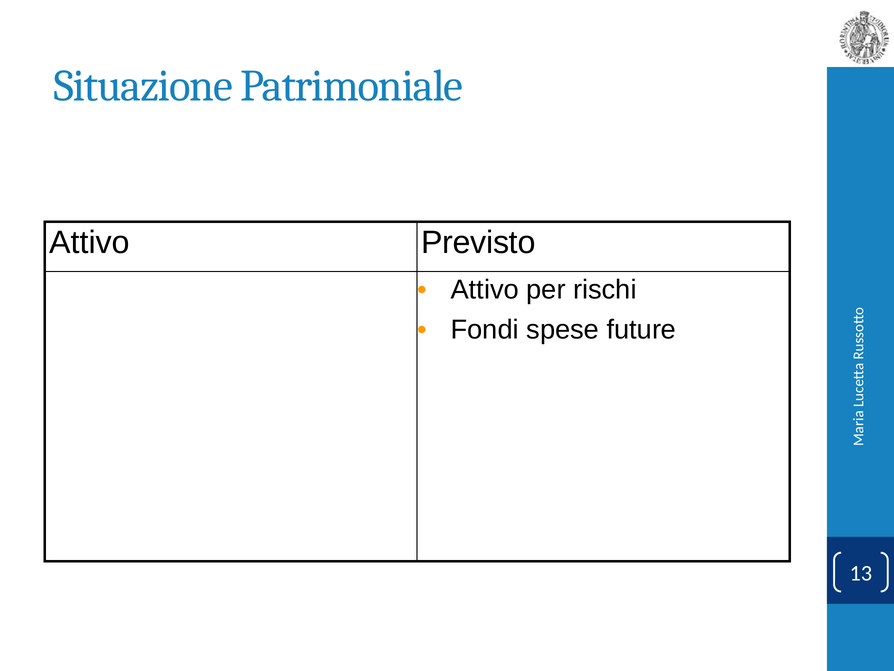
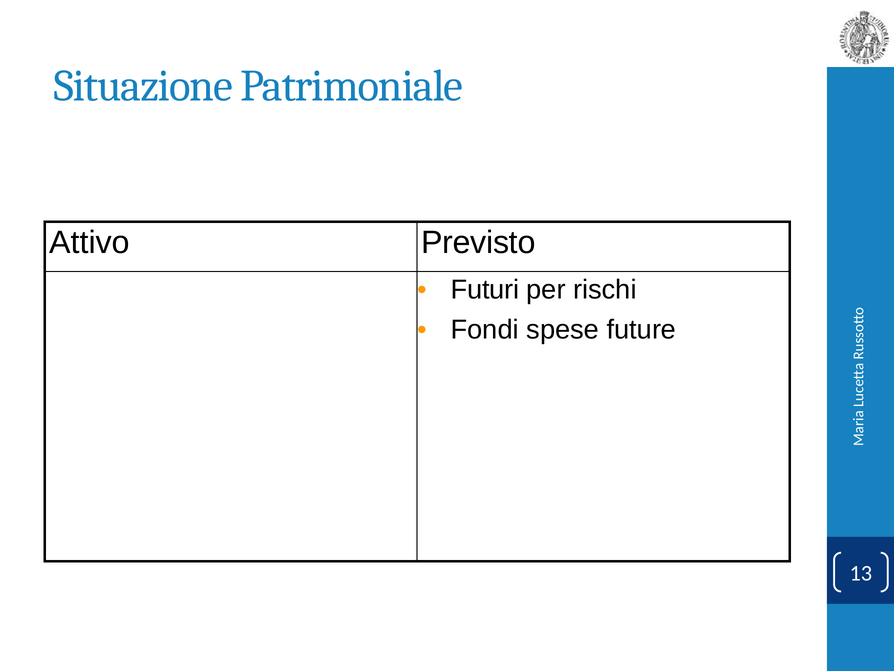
Attivo at (485, 289): Attivo -> Futuri
